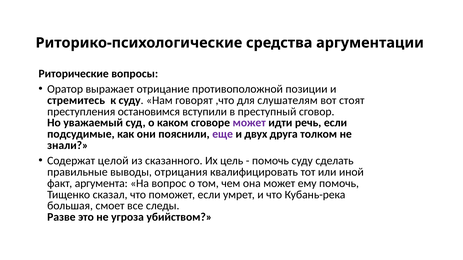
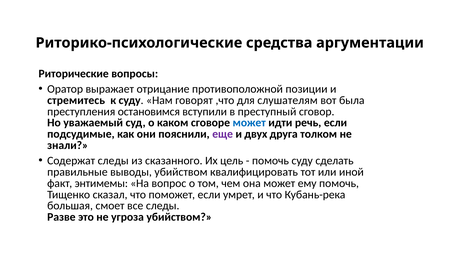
стоят: стоят -> была
может at (249, 123) colour: purple -> blue
Содержат целой: целой -> следы
выводы отрицания: отрицания -> убийством
аргумента: аргумента -> энтимемы
